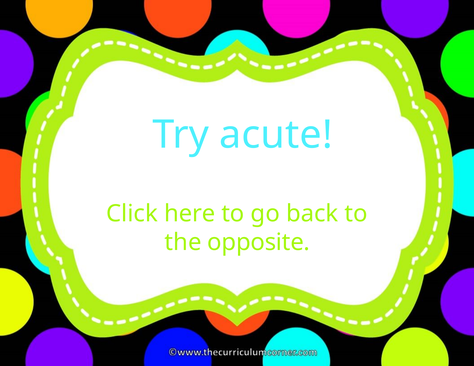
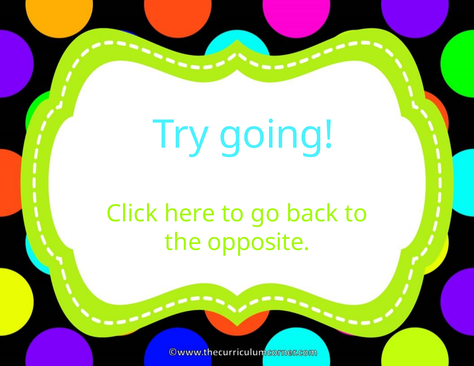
acute: acute -> going
